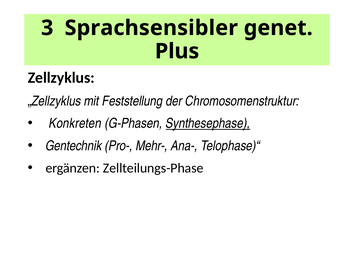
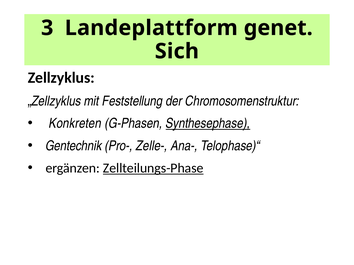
Sprachsensibler: Sprachsensibler -> Landeplattform
Plus: Plus -> Sich
Mehr-: Mehr- -> Zelle-
Zellteilungs-Phase underline: none -> present
